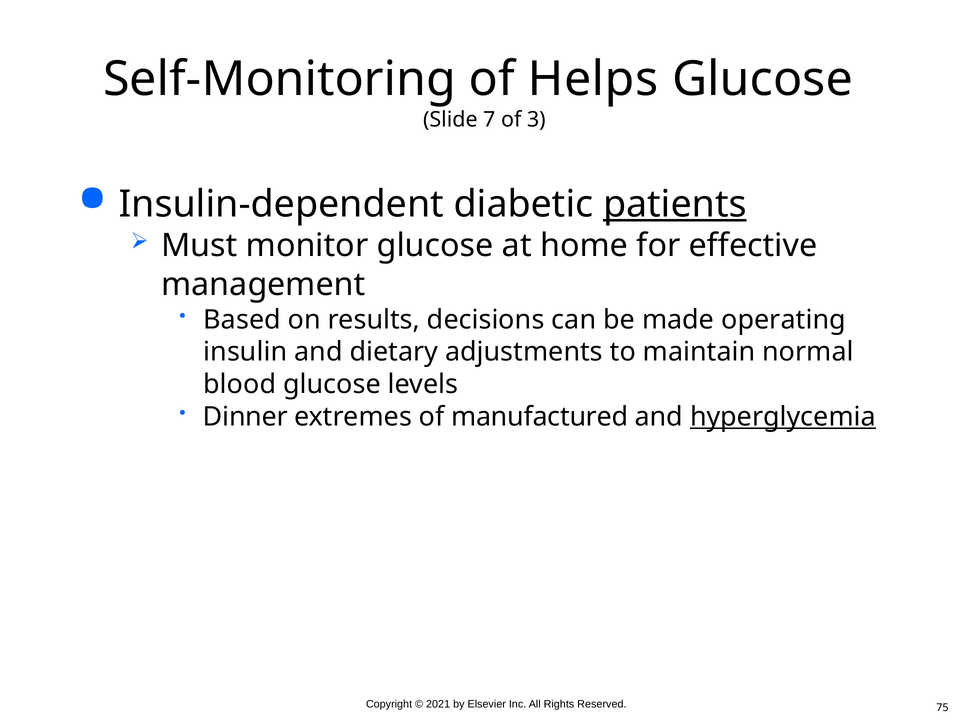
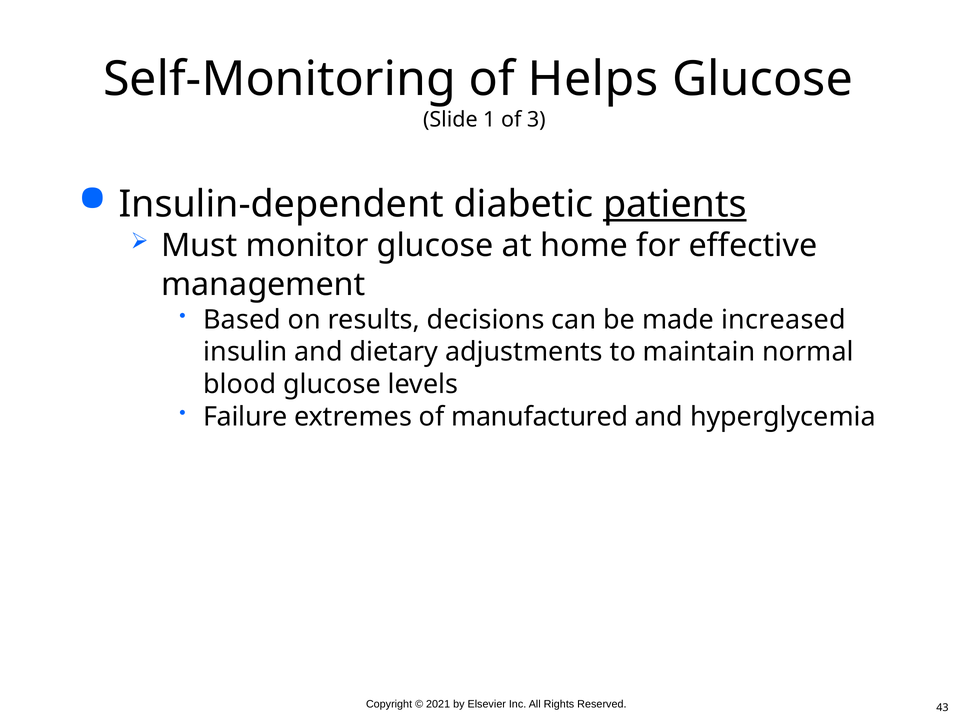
7: 7 -> 1
operating: operating -> increased
Dinner: Dinner -> Failure
hyperglycemia underline: present -> none
75: 75 -> 43
